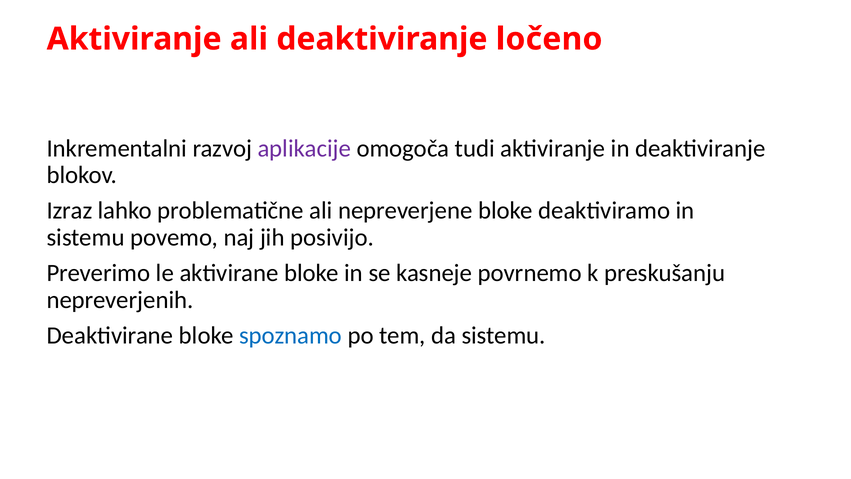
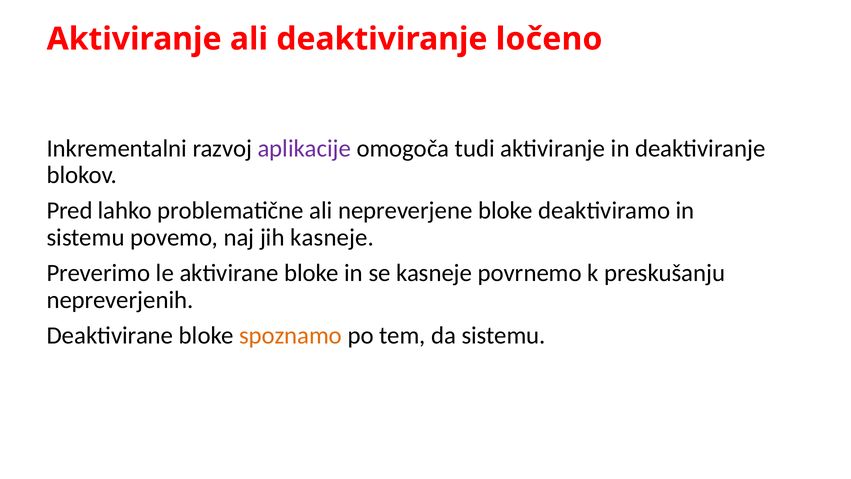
Izraz: Izraz -> Pred
jih posivijo: posivijo -> kasneje
spoznamo colour: blue -> orange
